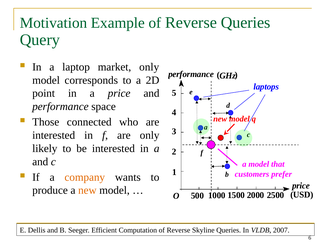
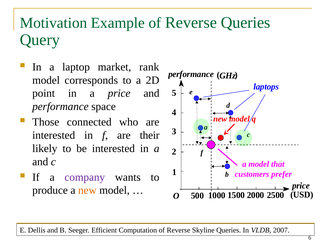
market only: only -> rank
are only: only -> their
company colour: orange -> purple
